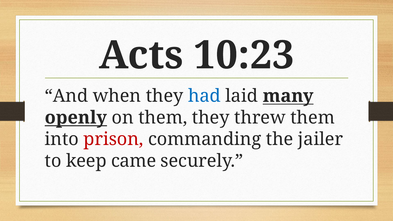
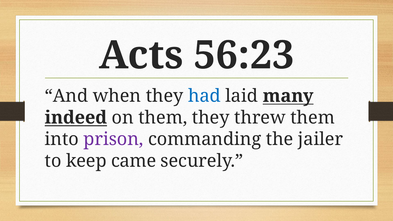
10:23: 10:23 -> 56:23
openly: openly -> indeed
prison colour: red -> purple
